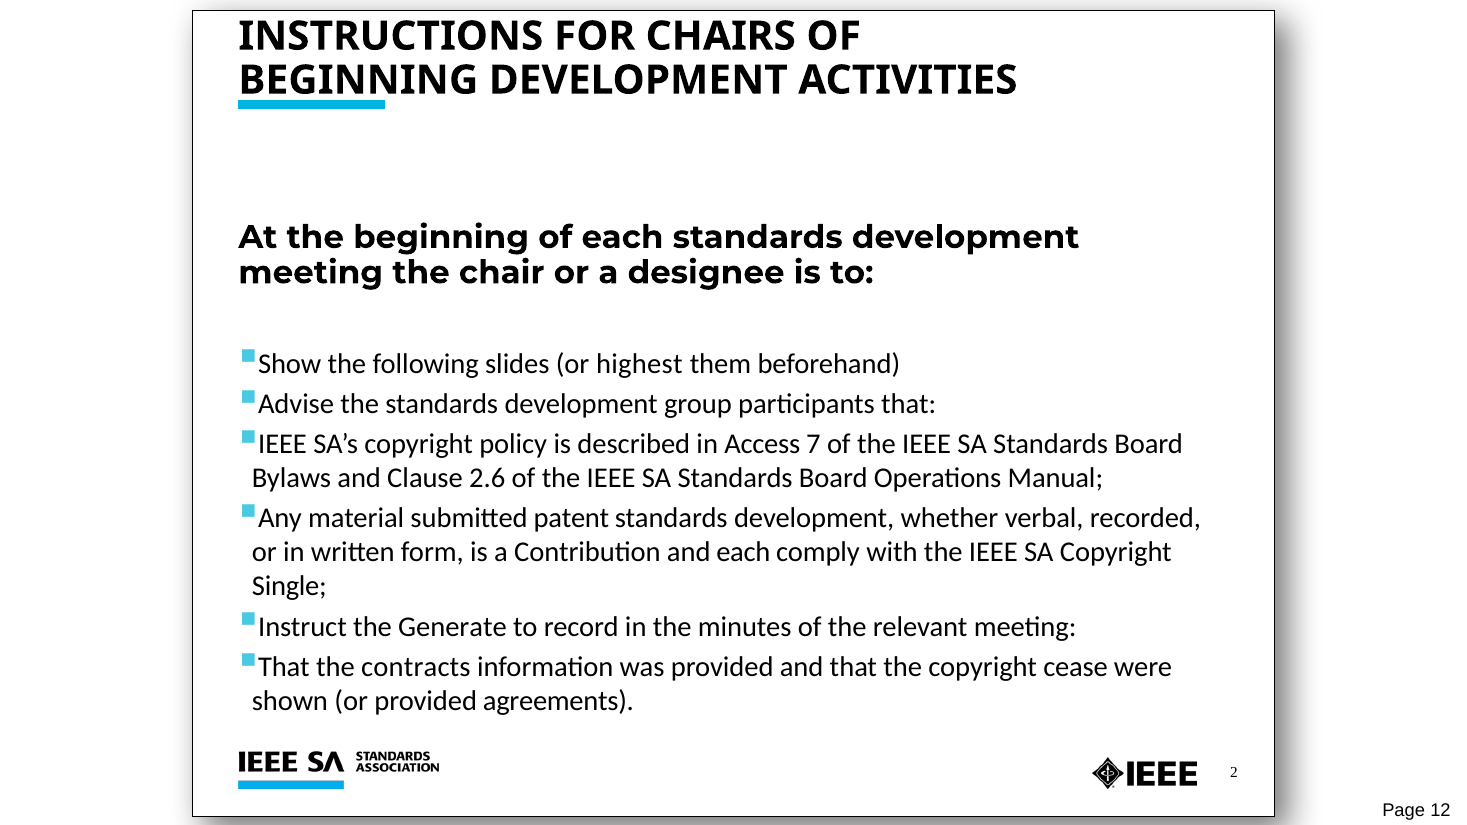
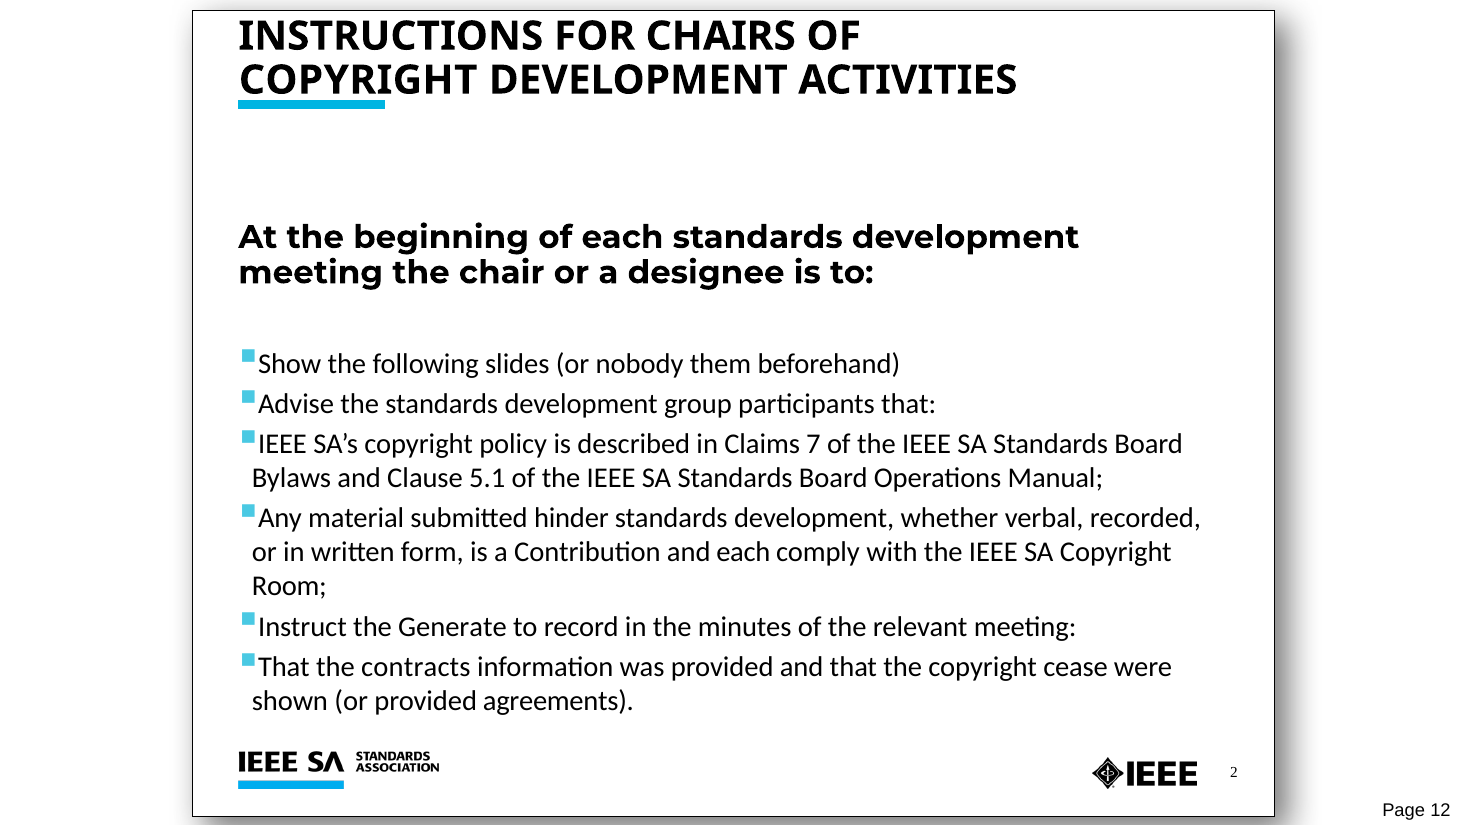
BEGINNING at (358, 80): BEGINNING -> COPYRIGHT
highest: highest -> nobody
Access: Access -> Claims
2.6: 2.6 -> 5.1
patent: patent -> hinder
Single: Single -> Room
